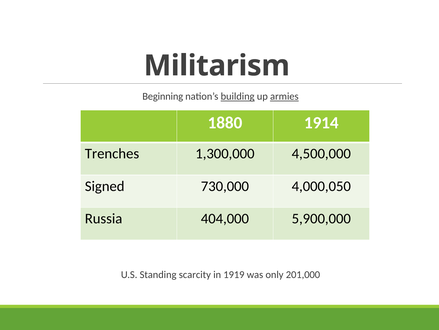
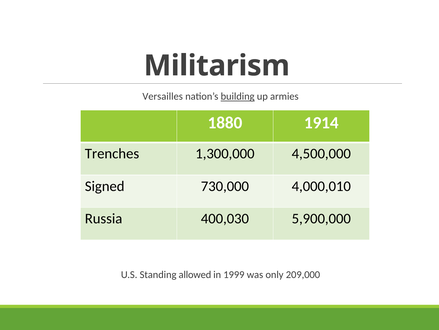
Beginning: Beginning -> Versailles
armies underline: present -> none
4,000,050: 4,000,050 -> 4,000,010
404,000: 404,000 -> 400,030
scarcity: scarcity -> allowed
1919: 1919 -> 1999
201,000: 201,000 -> 209,000
